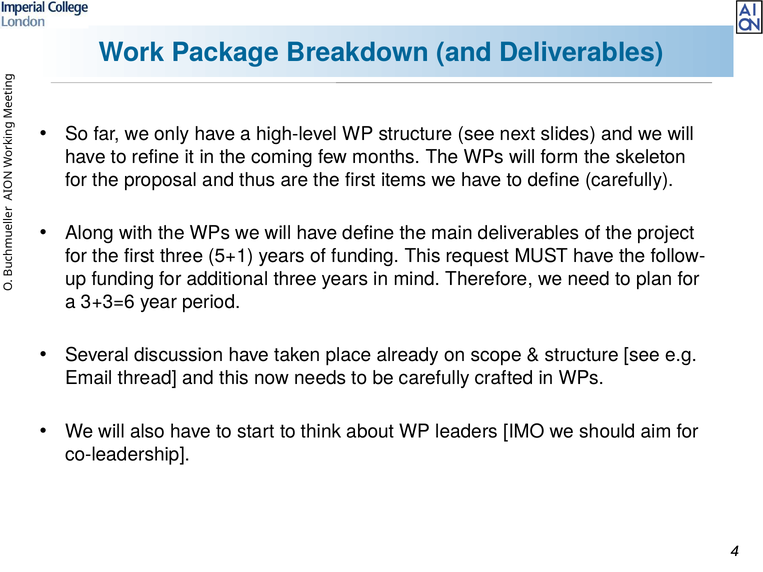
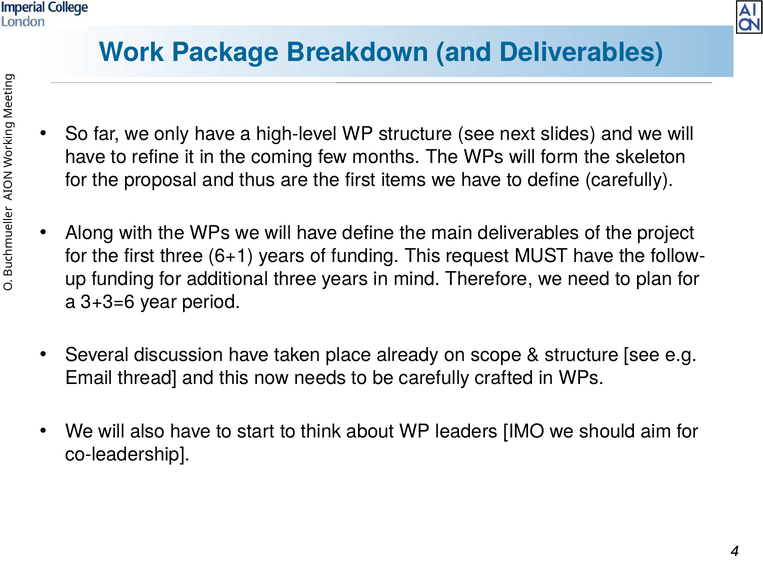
5+1: 5+1 -> 6+1
